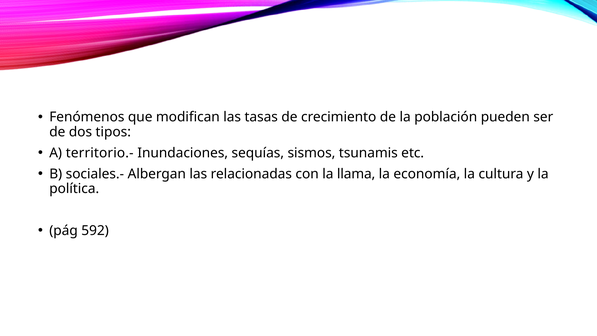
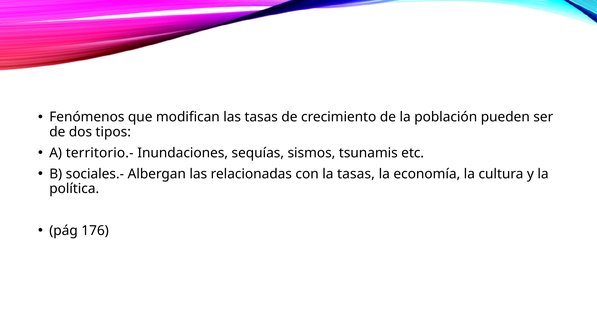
la llama: llama -> tasas
592: 592 -> 176
